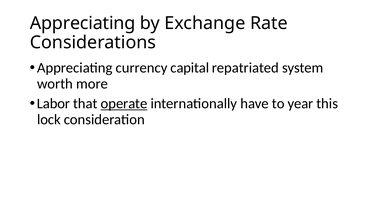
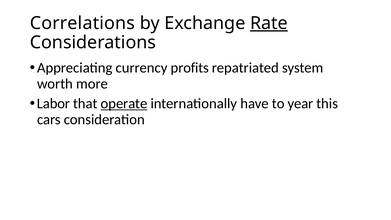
Appreciating at (83, 23): Appreciating -> Correlations
Rate underline: none -> present
capital: capital -> profits
lock: lock -> cars
